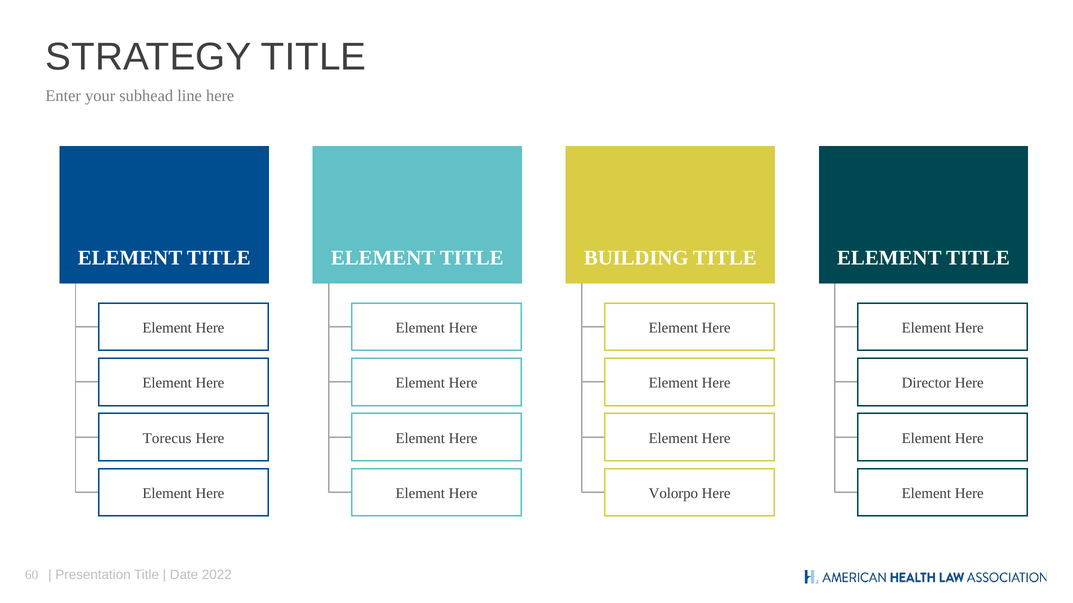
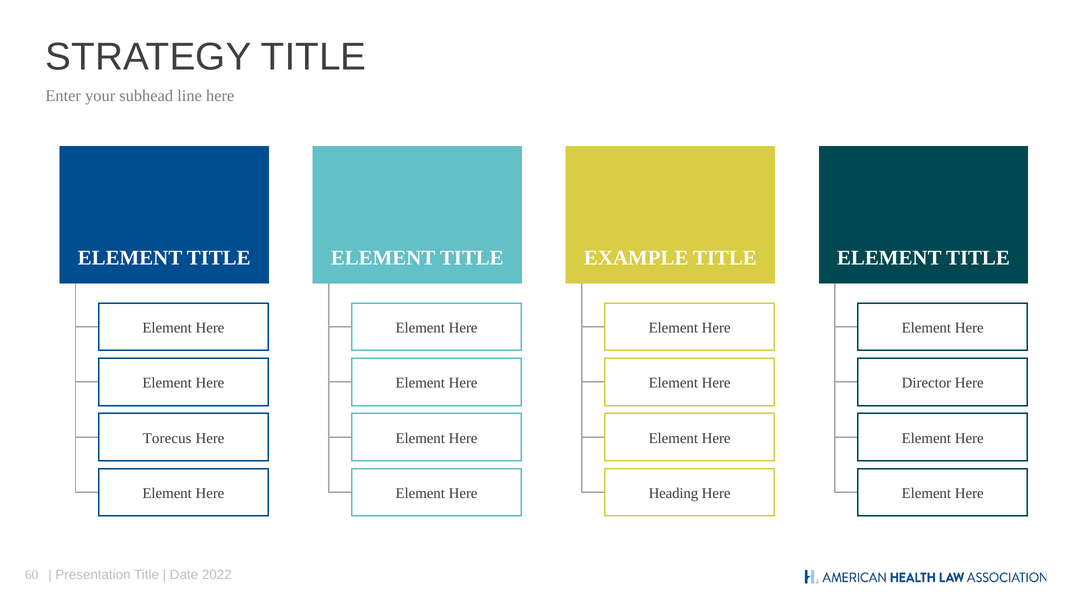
BUILDING: BUILDING -> EXAMPLE
Volorpo: Volorpo -> Heading
